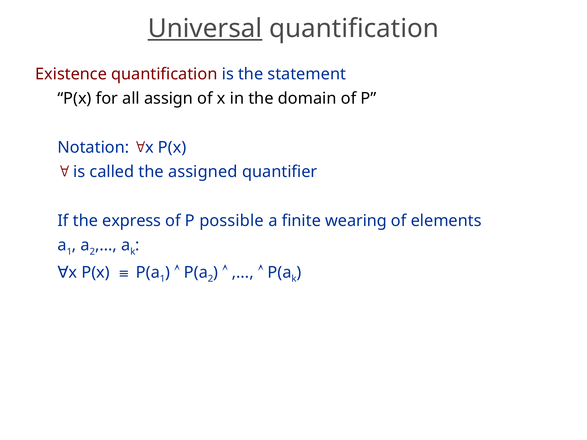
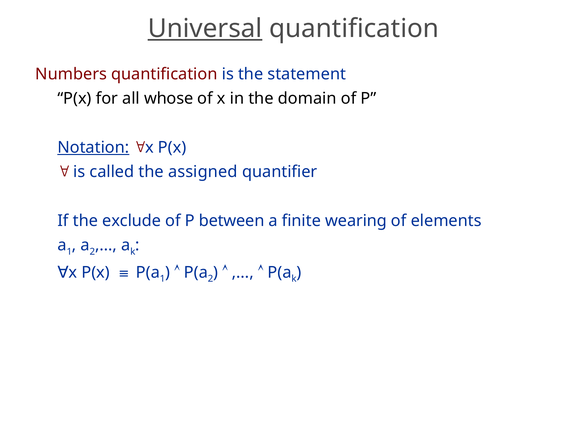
Existence: Existence -> Numbers
assign: assign -> whose
Notation underline: none -> present
express: express -> exclude
possible: possible -> between
